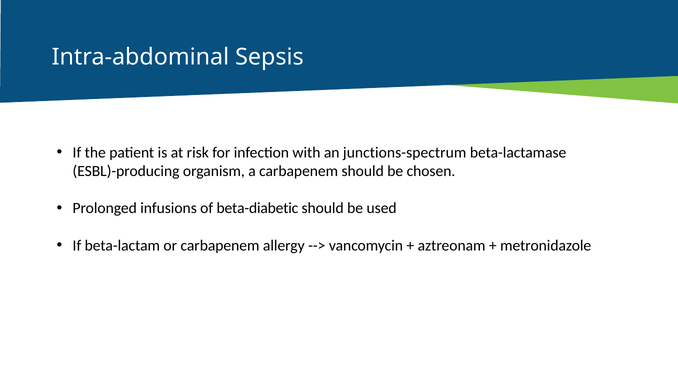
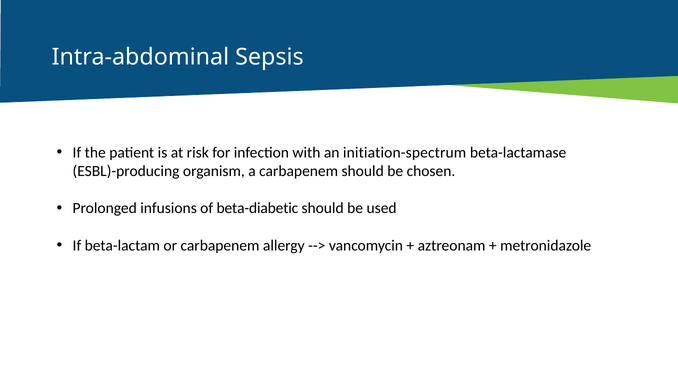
junctions-spectrum: junctions-spectrum -> initiation-spectrum
